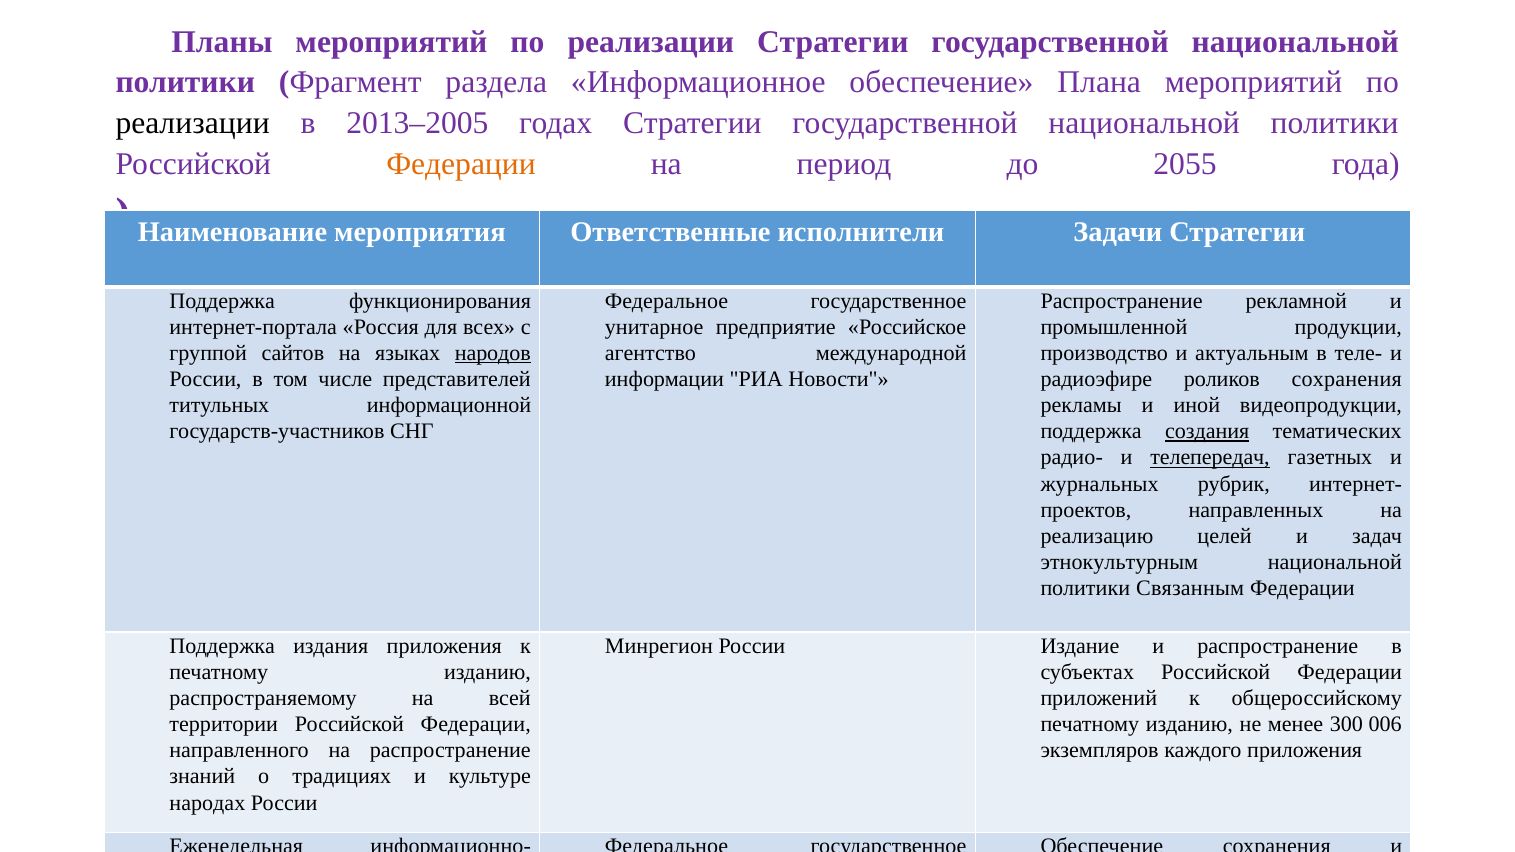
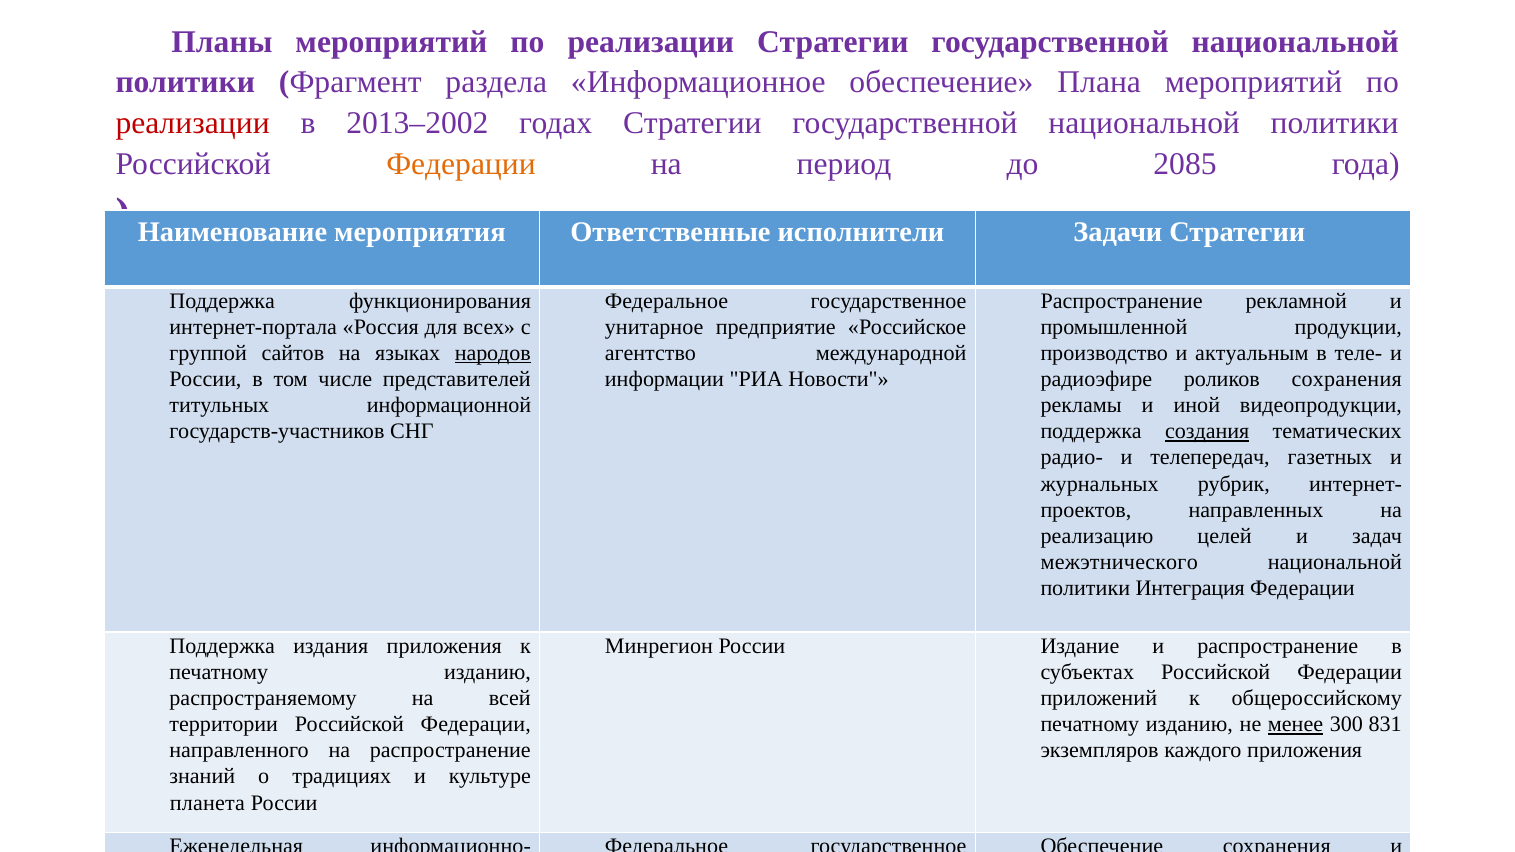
реализации at (193, 123) colour: black -> red
2013–2005: 2013–2005 -> 2013–2002
2055: 2055 -> 2085
телепередач underline: present -> none
этнокультурным at (1119, 562): этнокультурным -> межэтнического
Связанным: Связанным -> Интеграция
менее underline: none -> present
006: 006 -> 831
народах at (207, 803): народах -> планета
